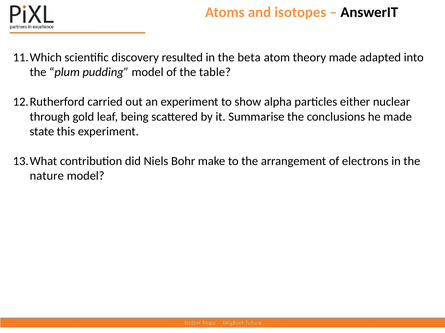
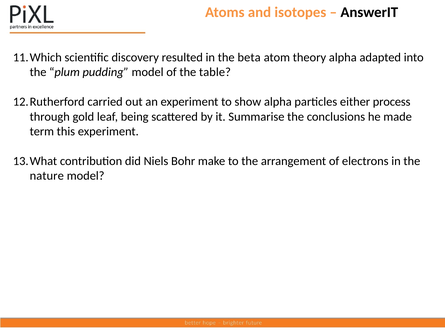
theory made: made -> alpha
nuclear: nuclear -> process
state: state -> term
